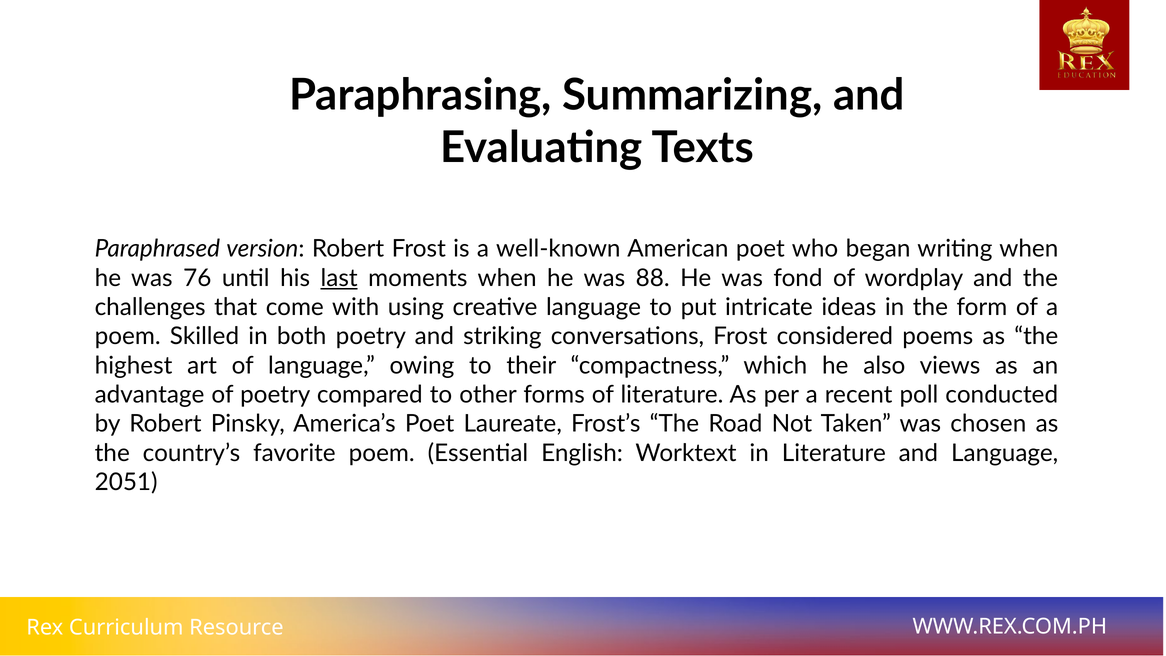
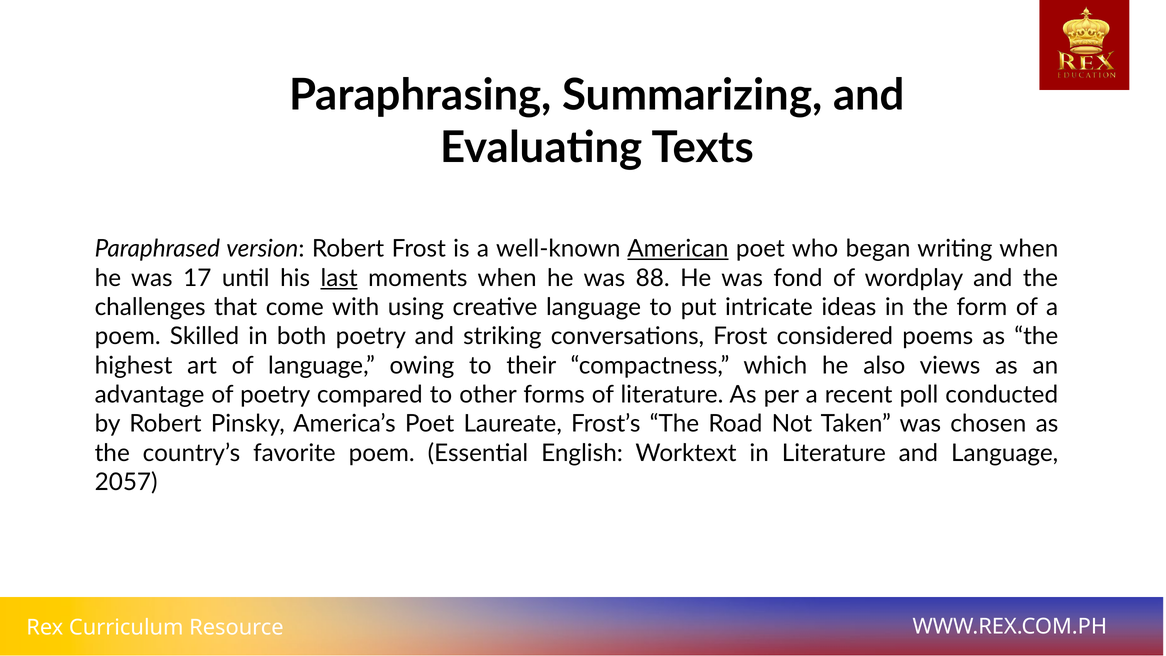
American underline: none -> present
76: 76 -> 17
2051: 2051 -> 2057
